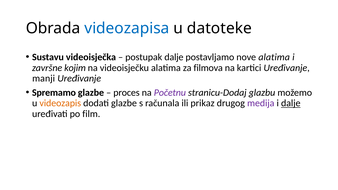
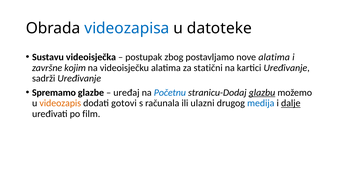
postupak dalje: dalje -> zbog
filmova: filmova -> statični
manji: manji -> sadrži
proces: proces -> uređaj
Početnu colour: purple -> blue
glazbu underline: none -> present
dodati glazbe: glazbe -> gotovi
prikaz: prikaz -> ulazni
medija colour: purple -> blue
